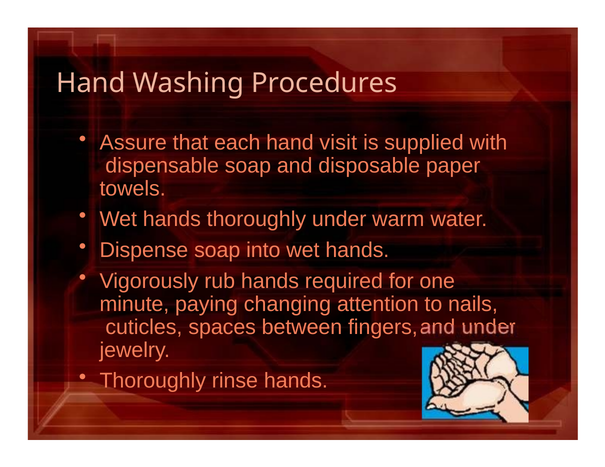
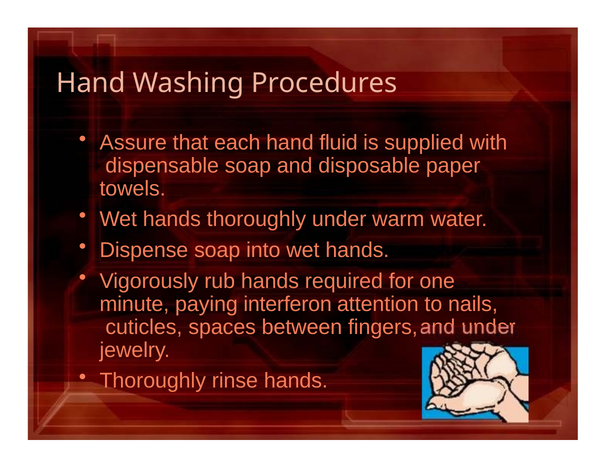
visit: visit -> fluid
changing: changing -> interferon
